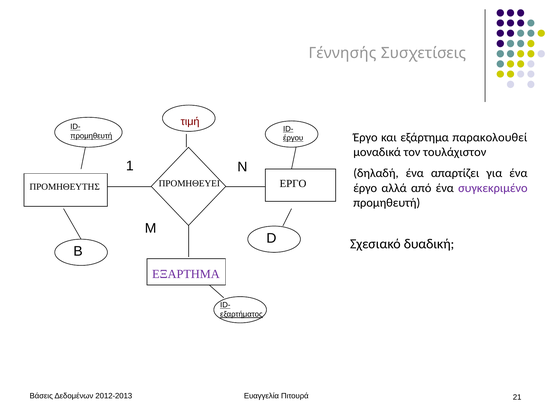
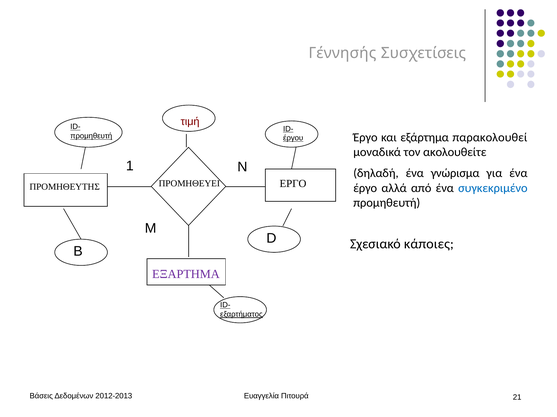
τουλάχιστον: τουλάχιστον -> ακολουθείτε
απαρτίζει: απαρτίζει -> γνώρισμα
συγκεκριμένο colour: purple -> blue
δυαδική: δυαδική -> κάποιες
